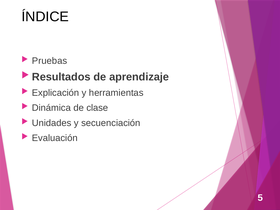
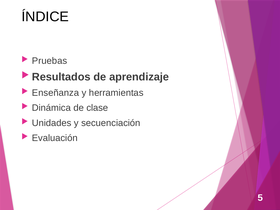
Explicación: Explicación -> Enseñanza
